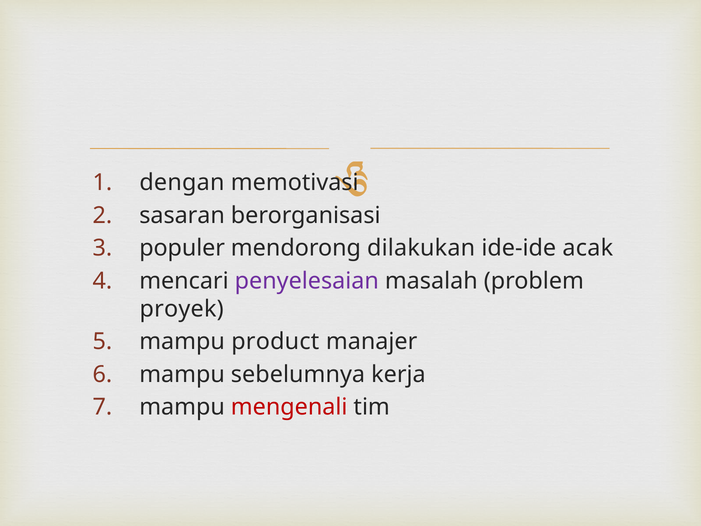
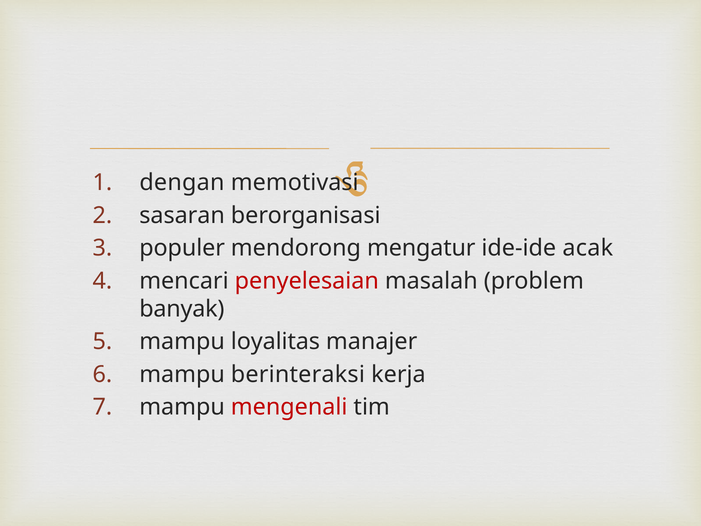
dilakukan: dilakukan -> mengatur
penyelesaian colour: purple -> red
proyek: proyek -> banyak
product: product -> loyalitas
sebelumnya: sebelumnya -> berinteraksi
